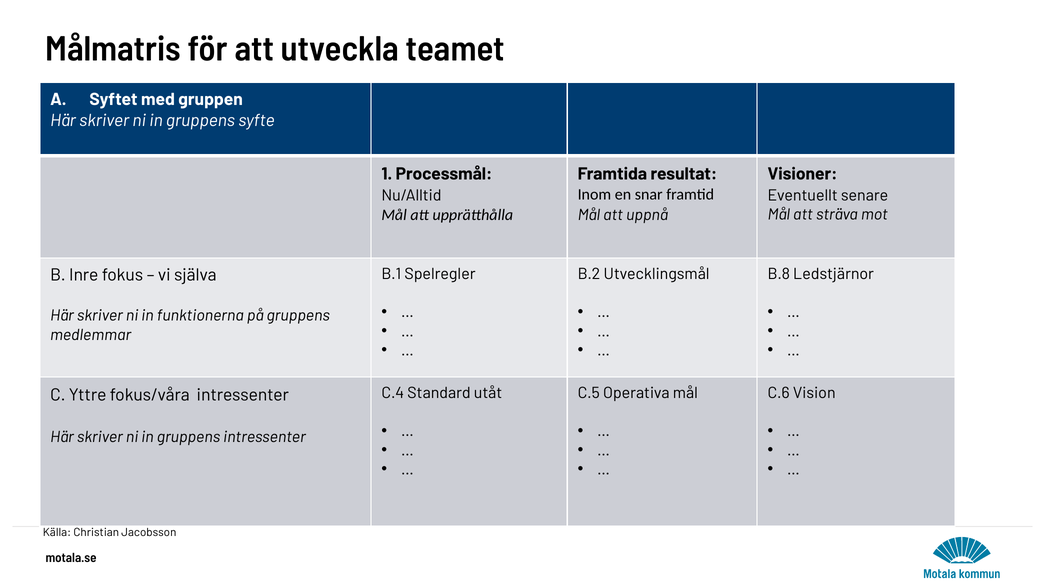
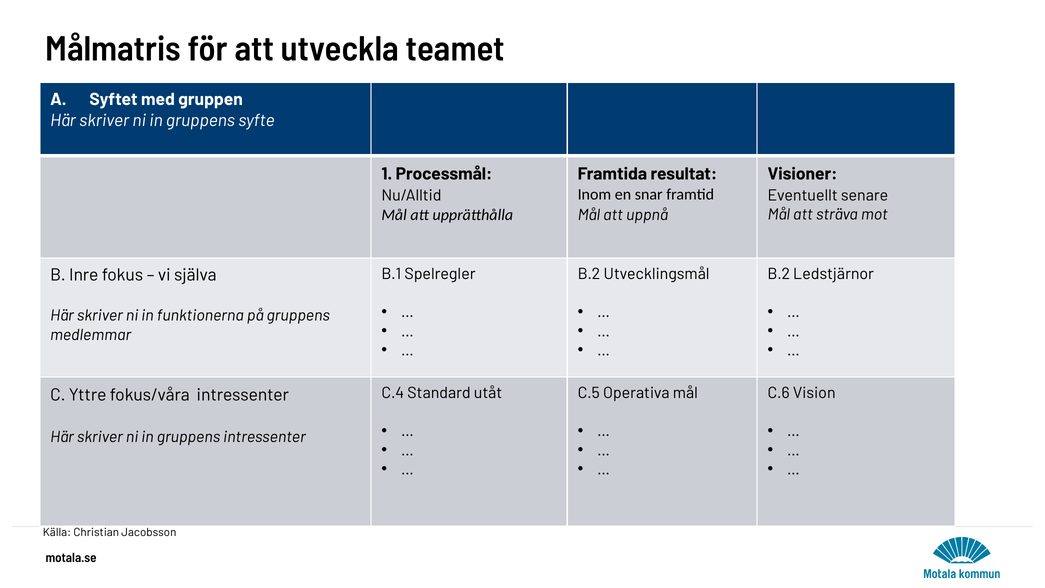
B.8 at (779, 274): B.8 -> B.2
